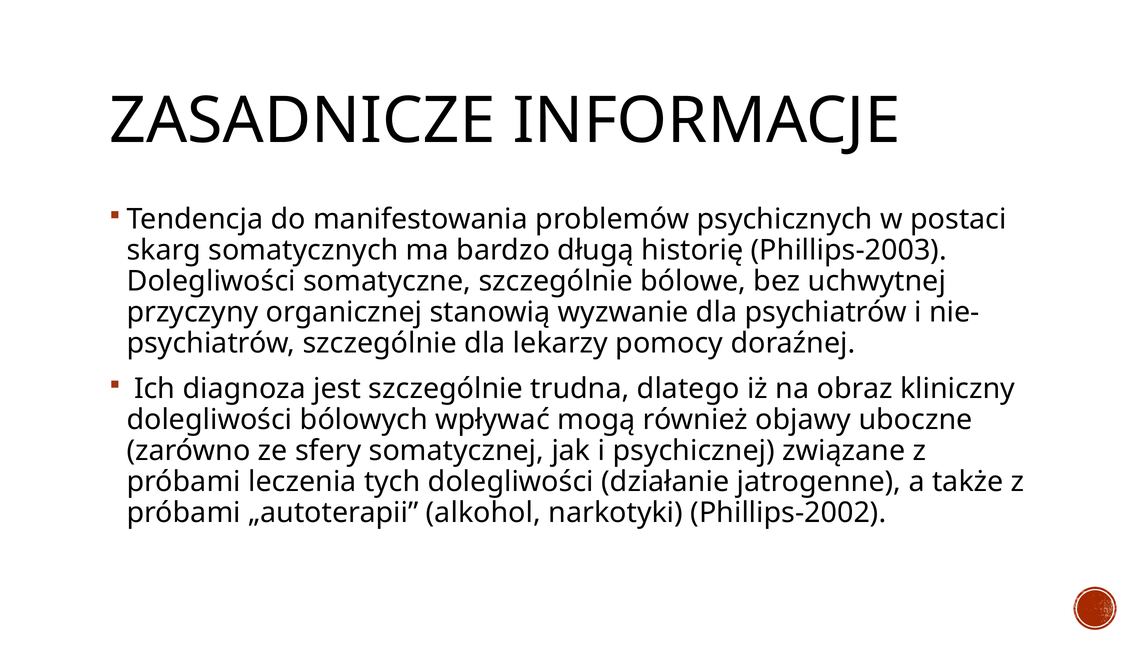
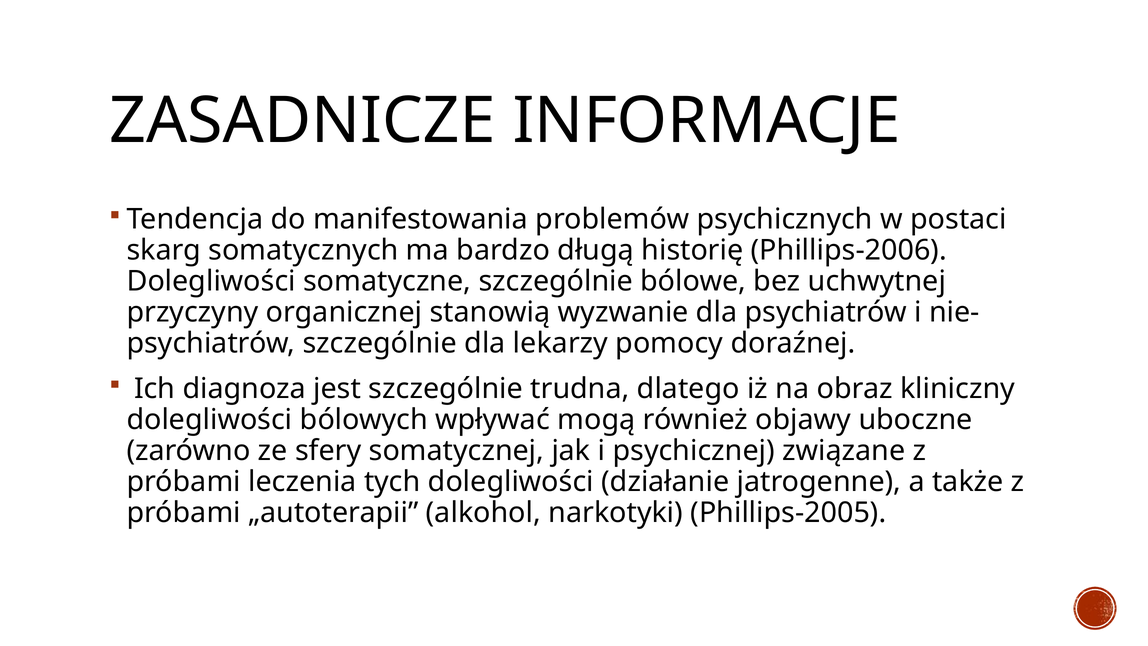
Phillips-2003: Phillips-2003 -> Phillips-2006
Phillips-2002: Phillips-2002 -> Phillips-2005
